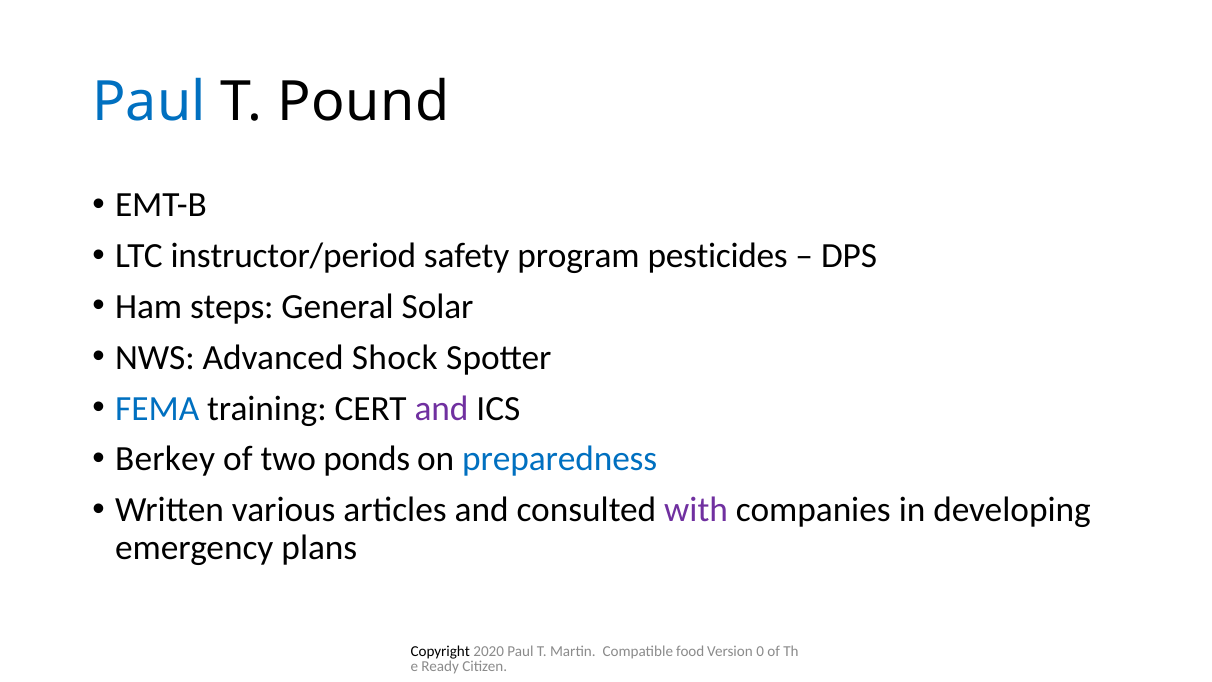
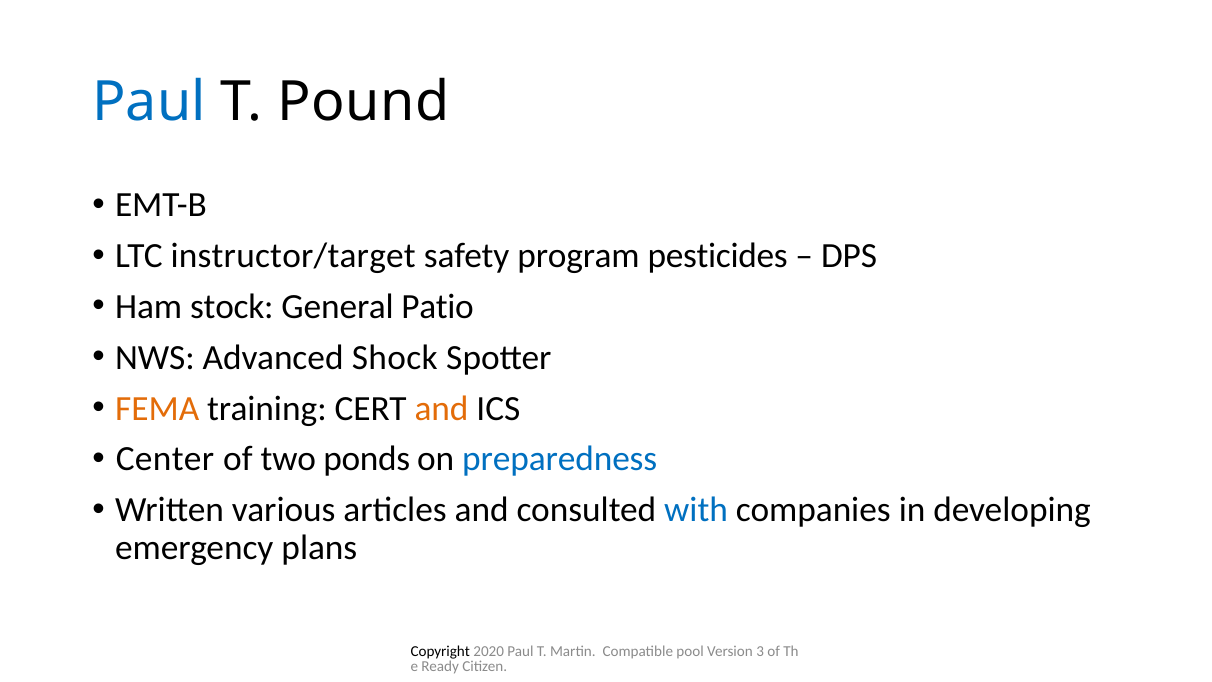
instructor/period: instructor/period -> instructor/target
steps: steps -> stock
Solar: Solar -> Patio
FEMA colour: blue -> orange
and at (442, 408) colour: purple -> orange
Berkey: Berkey -> Center
with colour: purple -> blue
food: food -> pool
0: 0 -> 3
